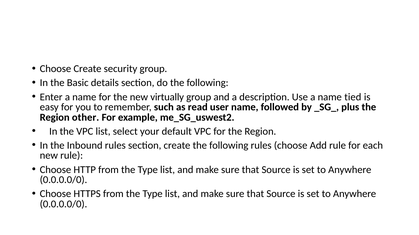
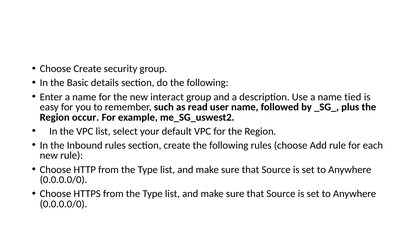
virtually: virtually -> interact
other: other -> occur
